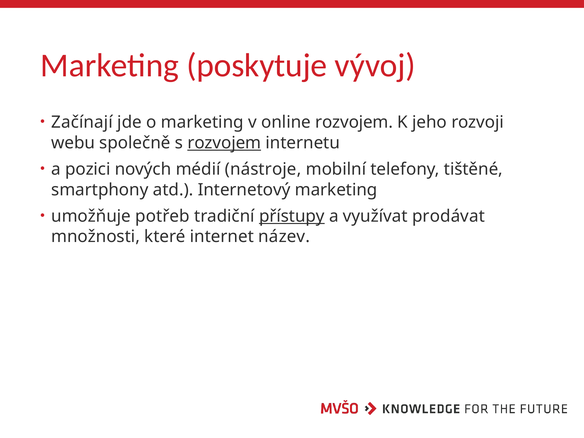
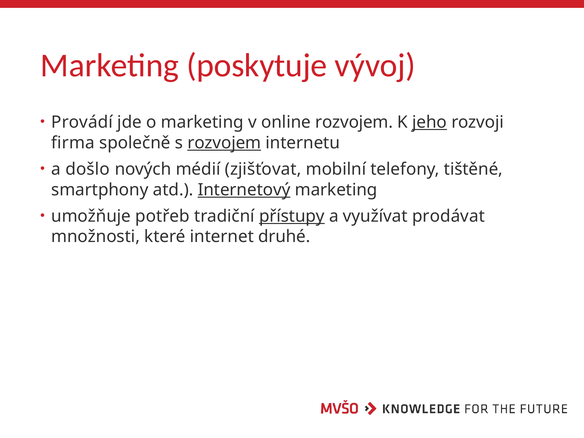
Začínají: Začínají -> Provádí
jeho underline: none -> present
webu: webu -> firma
pozici: pozici -> došlo
nástroje: nástroje -> zjišťovat
Internetový underline: none -> present
název: název -> druhé
